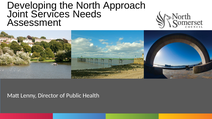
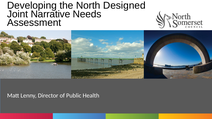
Approach: Approach -> Designed
Services: Services -> Narrative
